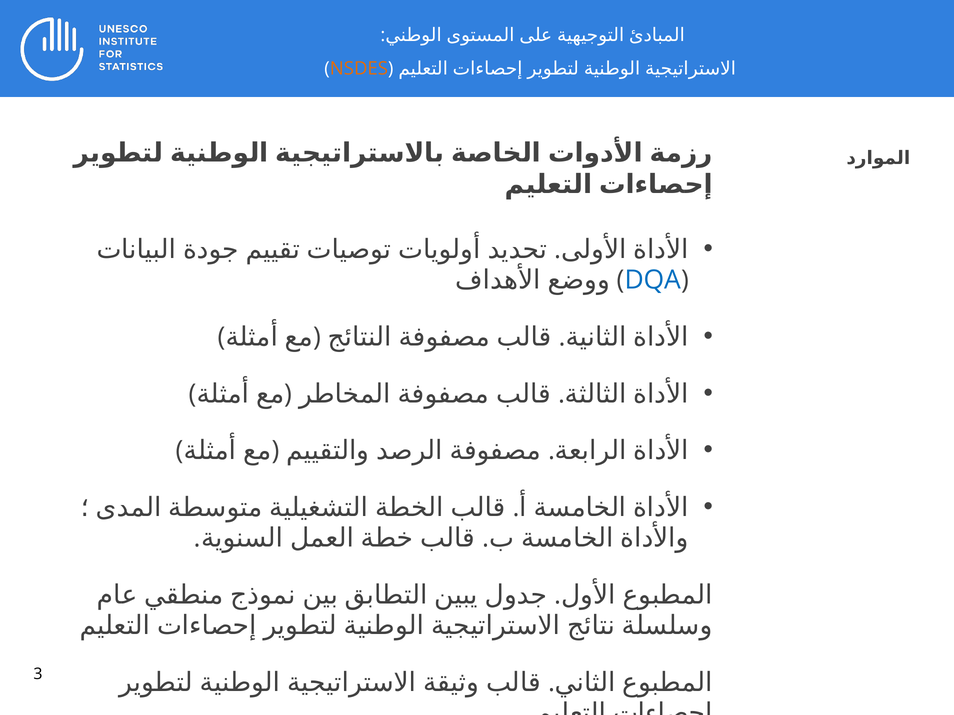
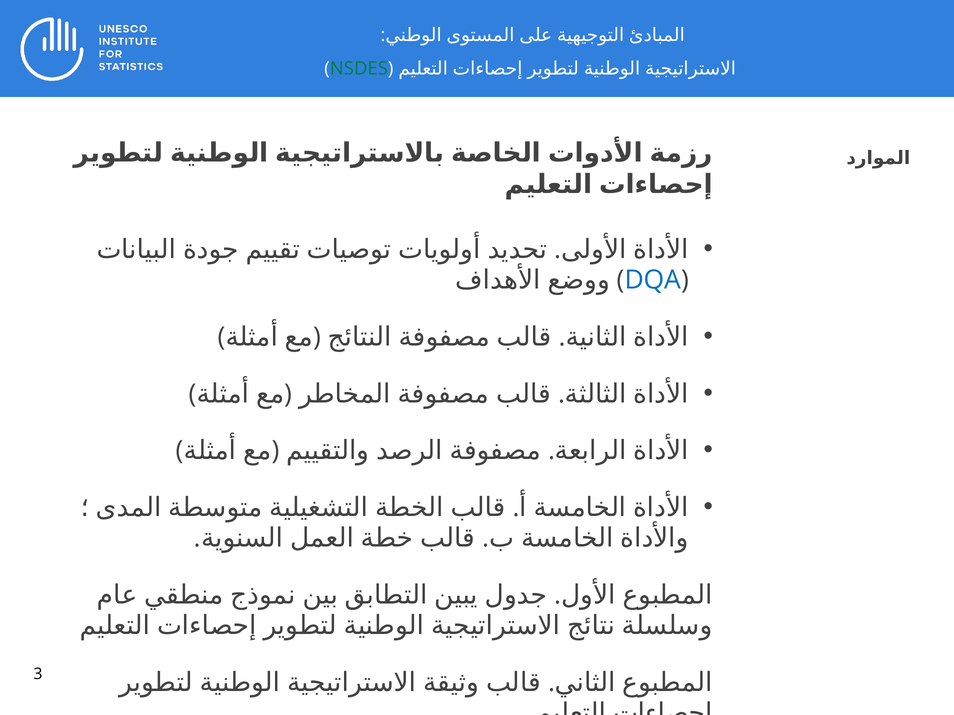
NSDES colour: orange -> green
